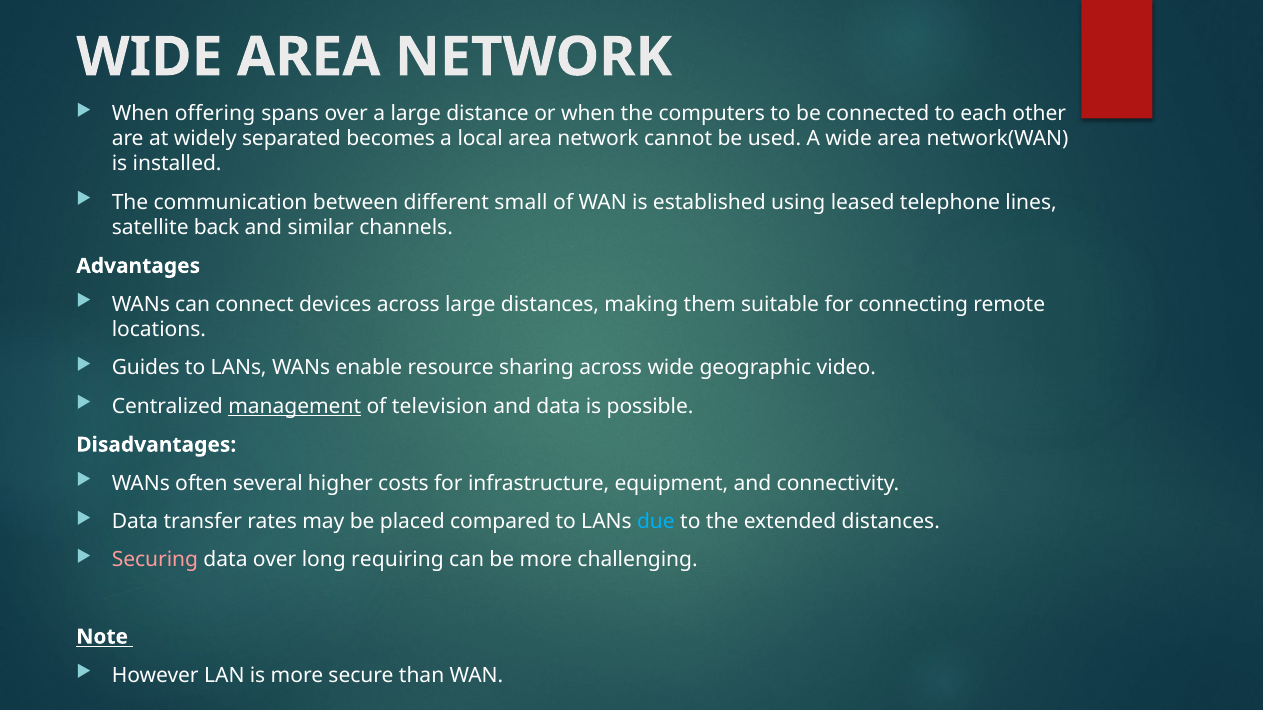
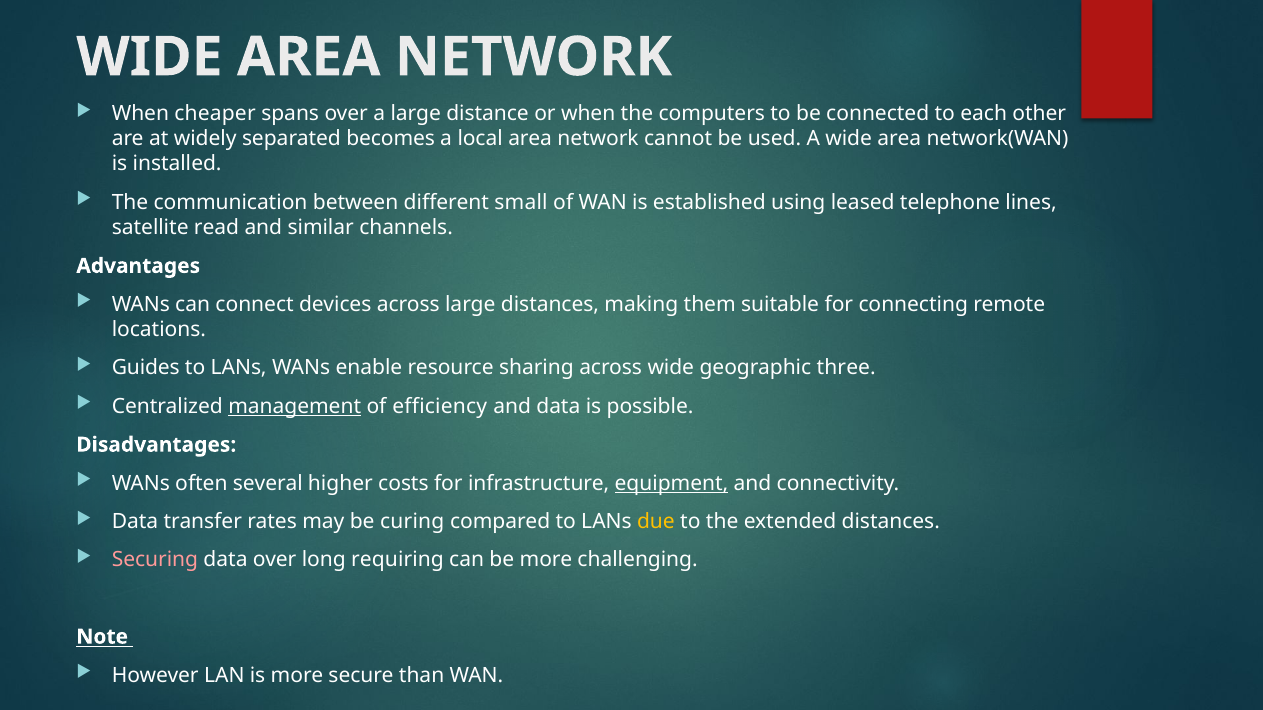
offering: offering -> cheaper
back: back -> read
video: video -> three
television: television -> efficiency
equipment underline: none -> present
placed: placed -> curing
due colour: light blue -> yellow
